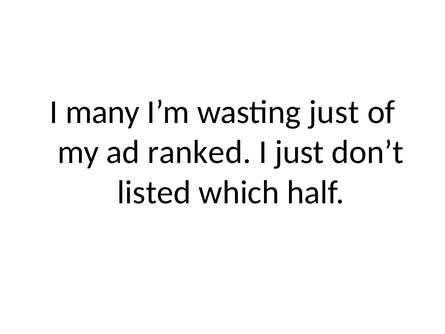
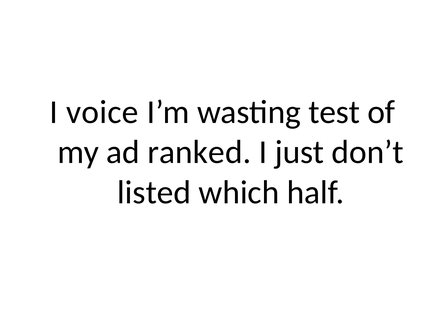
many: many -> voice
wasting just: just -> test
